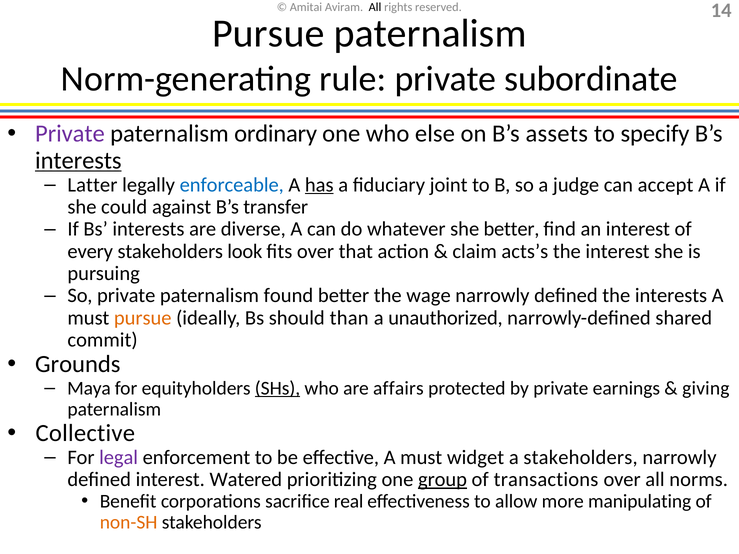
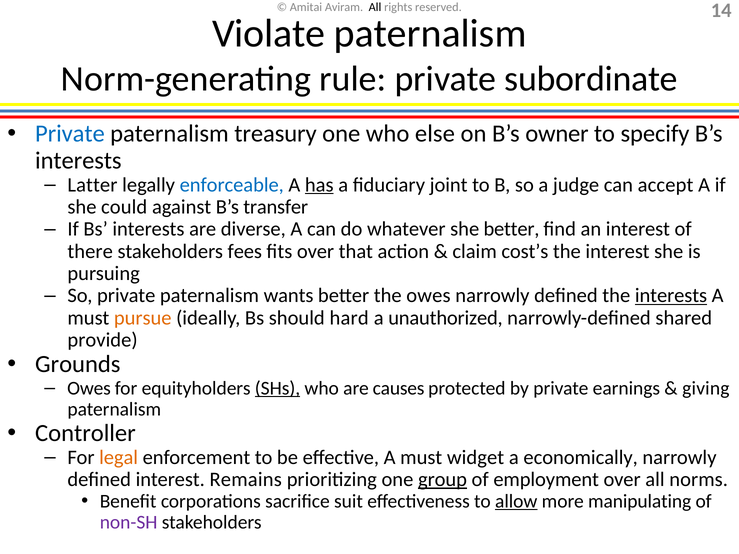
Pursue at (268, 34): Pursue -> Violate
Private at (70, 134) colour: purple -> blue
ordinary: ordinary -> treasury
assets: assets -> owner
interests at (78, 160) underline: present -> none
every: every -> there
look: look -> fees
acts’s: acts’s -> cost’s
found: found -> wants
the wage: wage -> owes
interests at (671, 296) underline: none -> present
than: than -> hard
commit: commit -> provide
Maya at (89, 388): Maya -> Owes
affairs: affairs -> causes
Collective: Collective -> Controller
legal colour: purple -> orange
a stakeholders: stakeholders -> economically
Watered: Watered -> Remains
transactions: transactions -> employment
real: real -> suit
allow underline: none -> present
non-SH colour: orange -> purple
